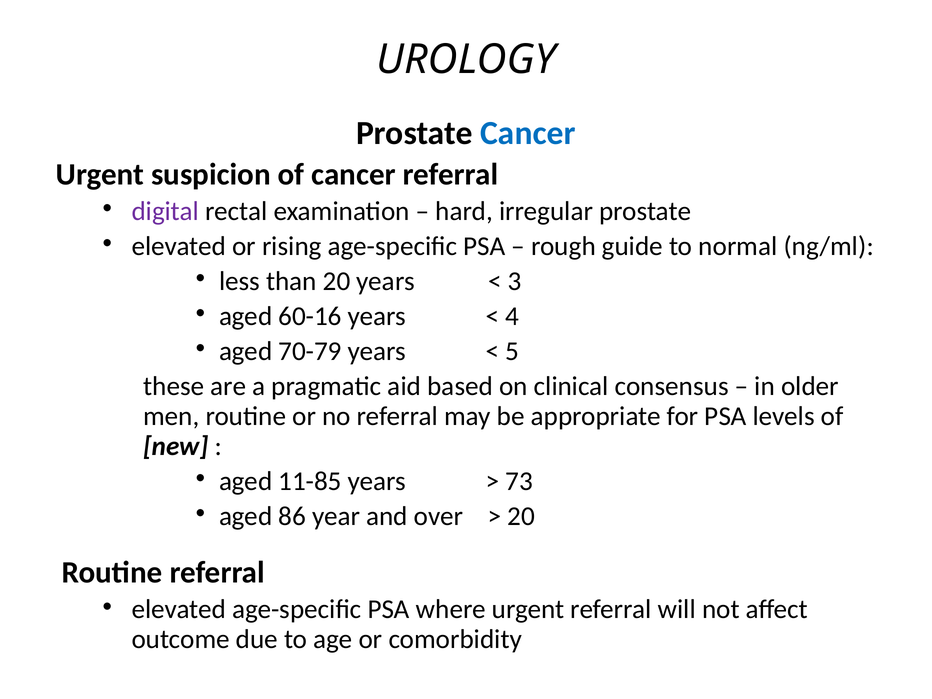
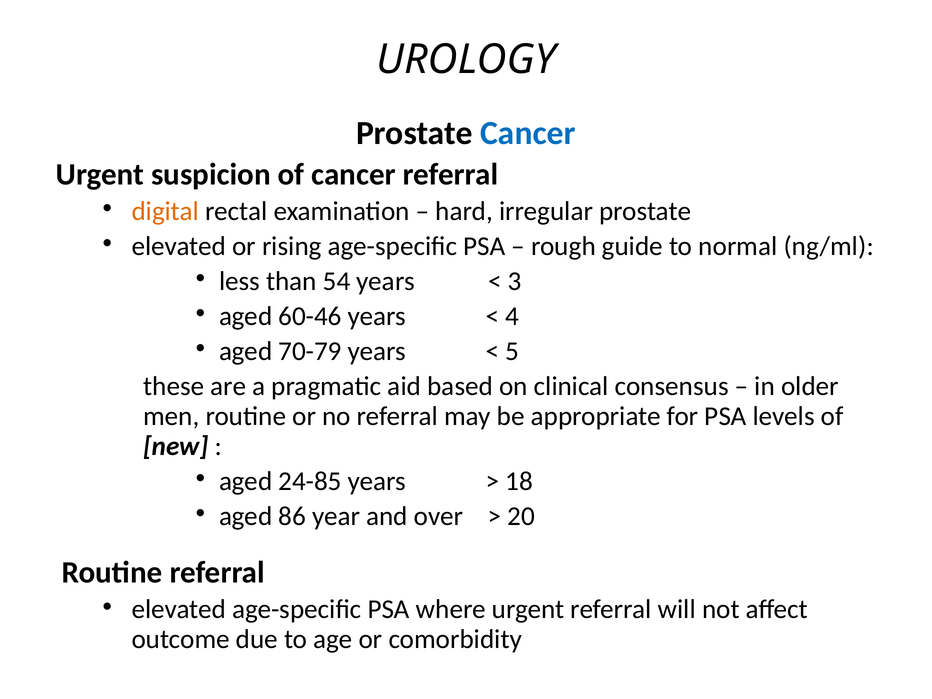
digital colour: purple -> orange
than 20: 20 -> 54
60-16: 60-16 -> 60-46
11-85: 11-85 -> 24-85
73: 73 -> 18
